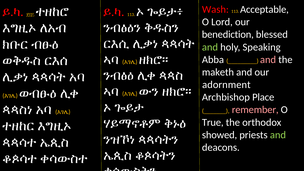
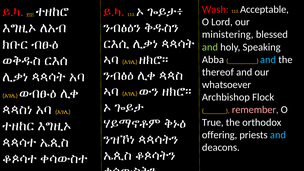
benediction: benediction -> ministering
and at (268, 60) colour: pink -> light blue
maketh: maketh -> thereof
adornment: adornment -> whatsoever
Place: Place -> Flock
showed: showed -> offering
and at (278, 135) colour: light green -> light blue
